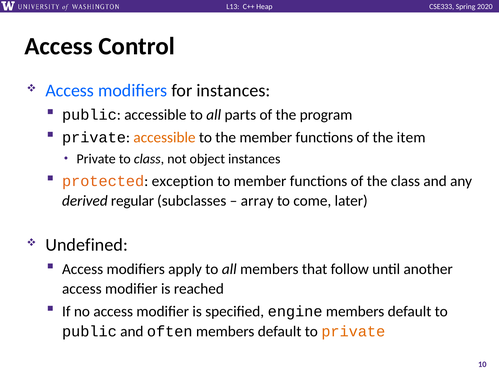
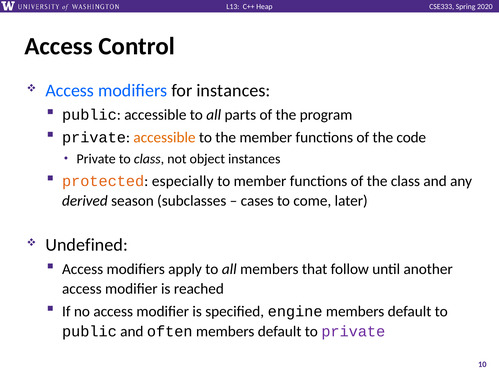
item: item -> code
exception: exception -> especially
regular: regular -> season
array: array -> cases
private at (353, 332) colour: orange -> purple
